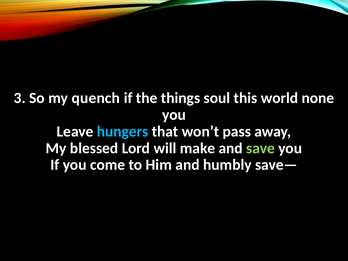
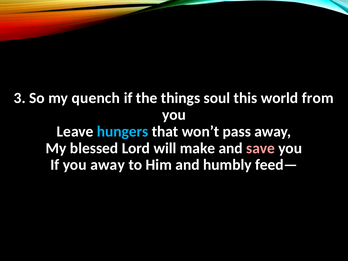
none: none -> from
save colour: light green -> pink
you come: come -> away
save—: save— -> feed—
